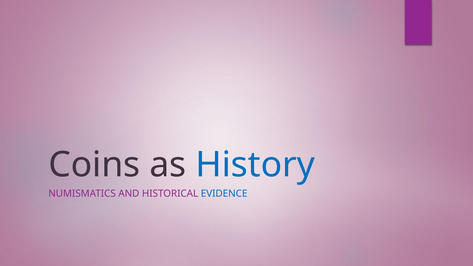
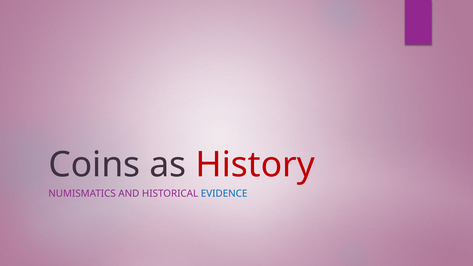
History colour: blue -> red
